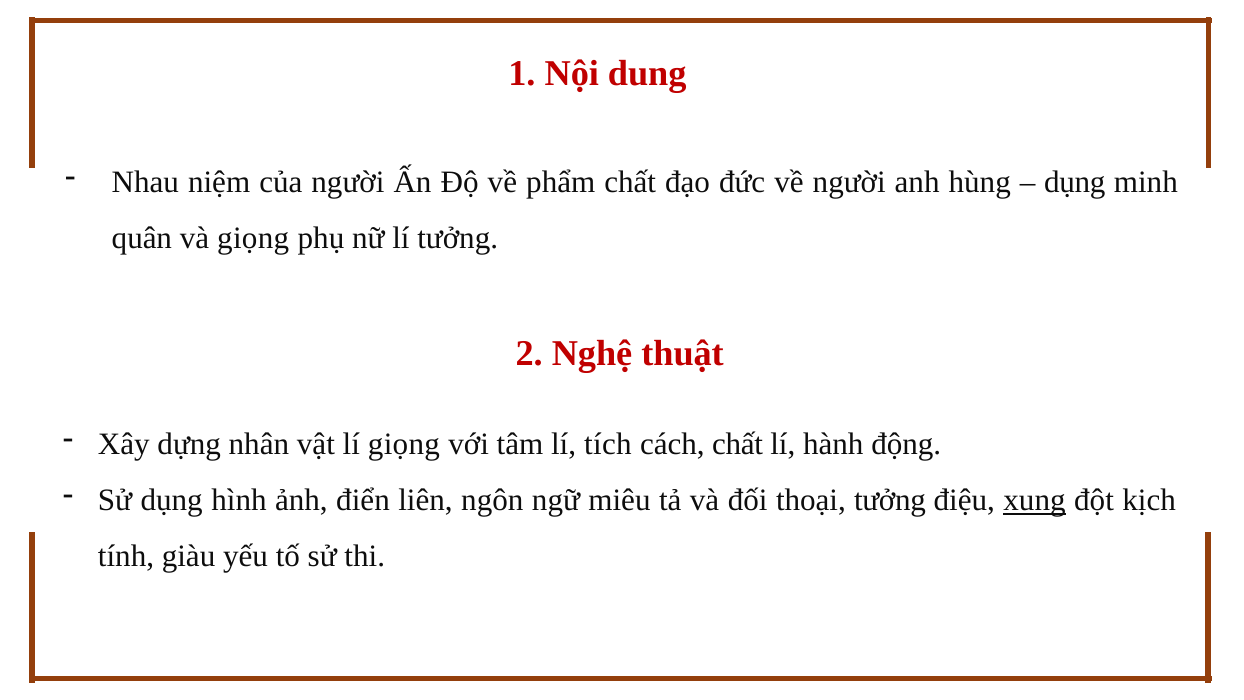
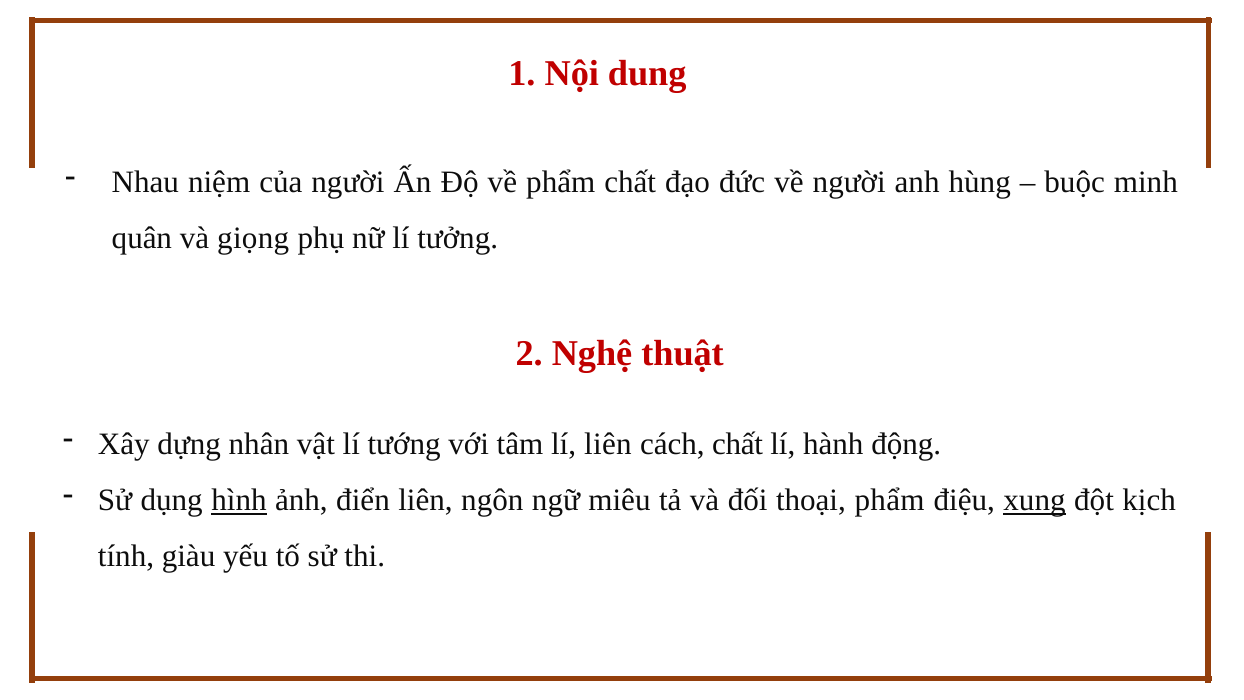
dụng at (1075, 182): dụng -> buộc
lí giọng: giọng -> tướng
lí tích: tích -> liên
hình underline: none -> present
thoại tưởng: tưởng -> phẩm
